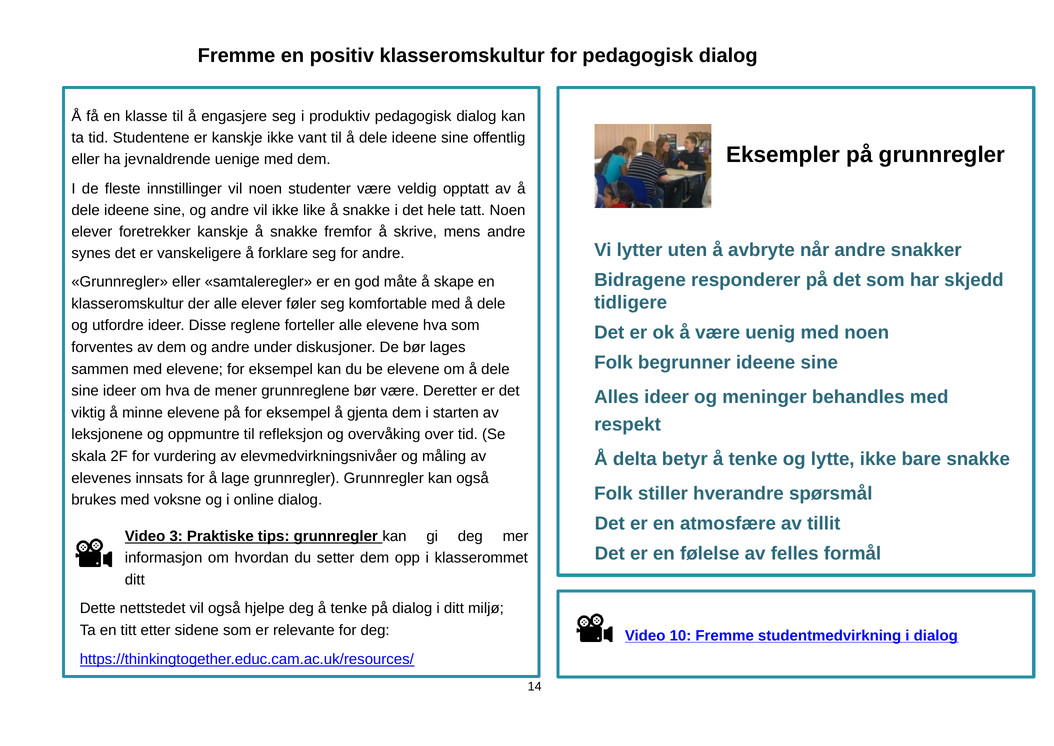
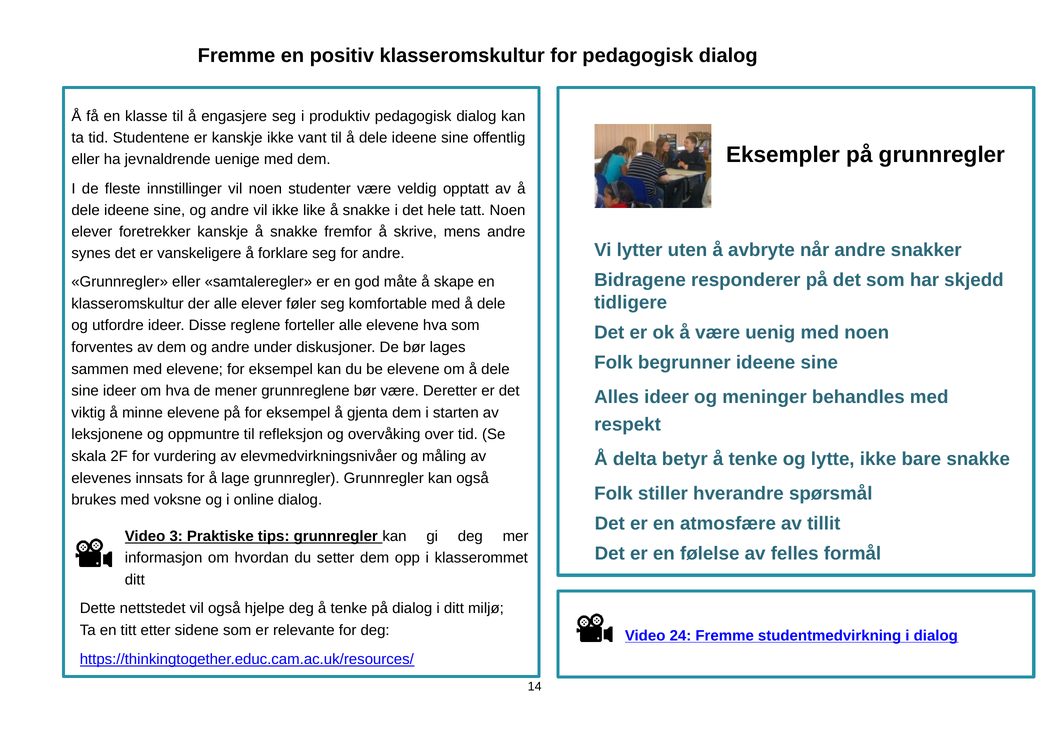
10: 10 -> 24
